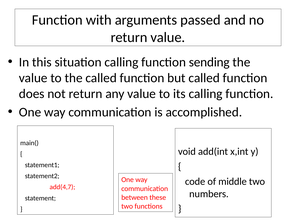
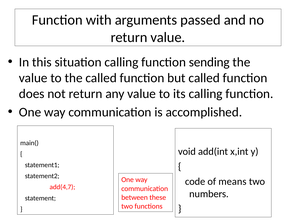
middle: middle -> means
